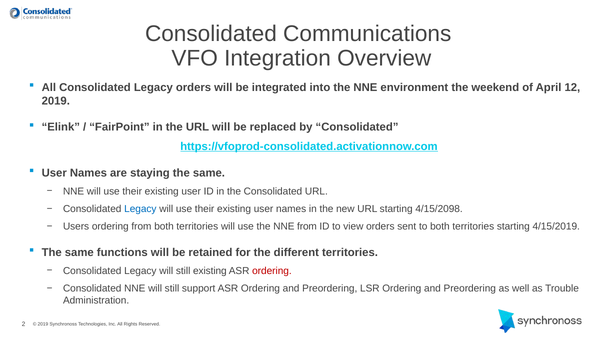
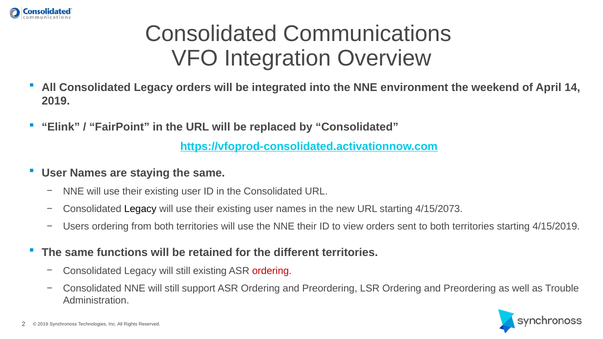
12: 12 -> 14
Legacy at (140, 209) colour: blue -> black
4/15/2098: 4/15/2098 -> 4/15/2073
NNE from: from -> their
